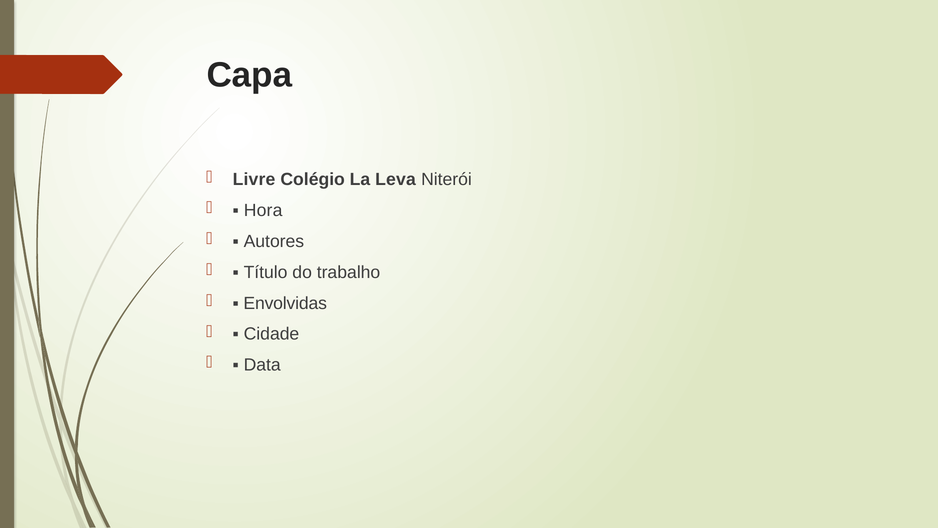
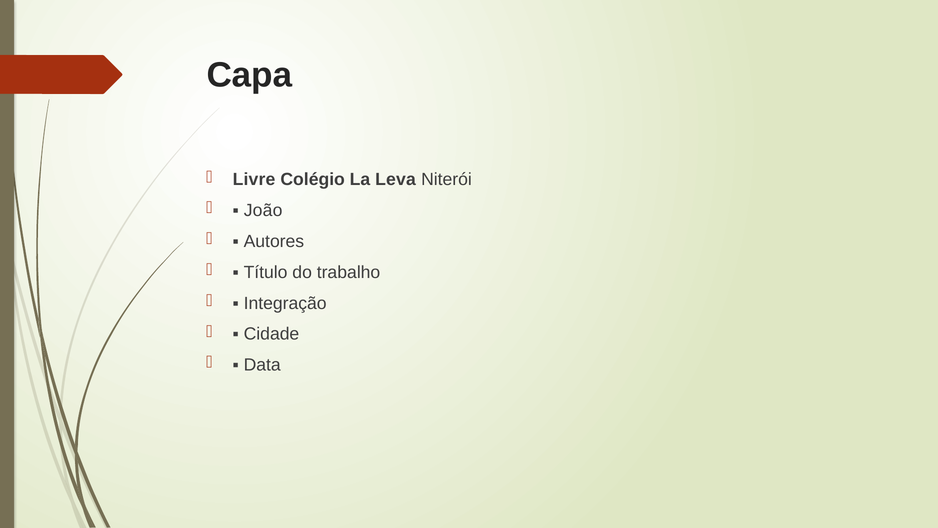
Hora: Hora -> João
Envolvidas: Envolvidas -> Integração
